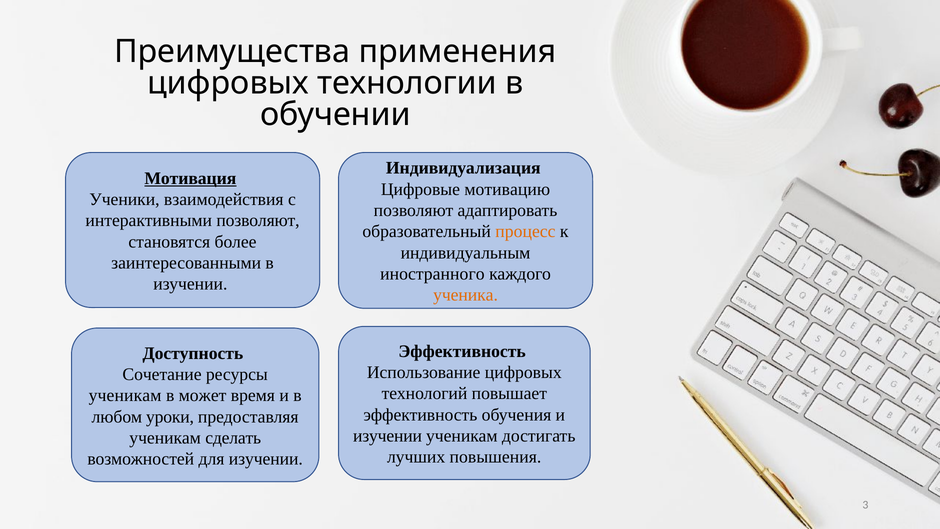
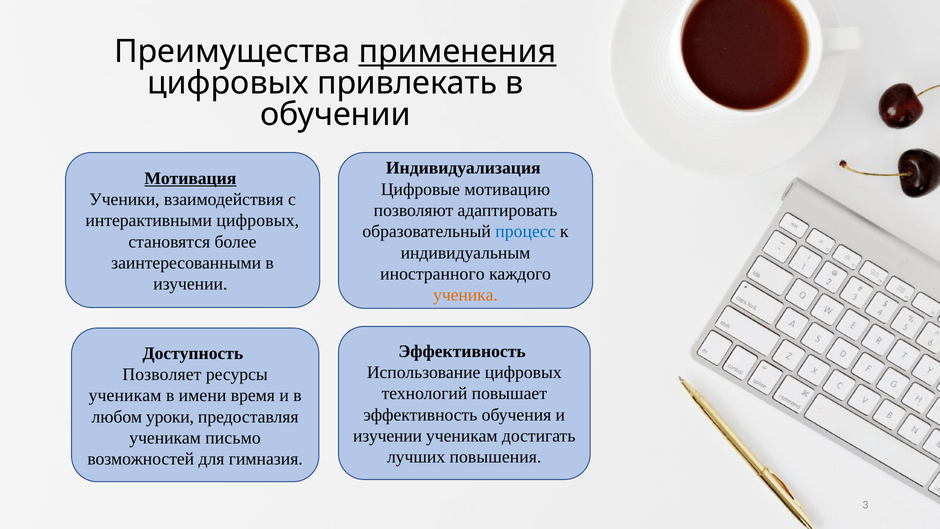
применения underline: none -> present
технологии: технологии -> привлекать
интерактивными позволяют: позволяют -> цифровых
процесс colour: orange -> blue
Сочетание: Сочетание -> Позволяет
может: может -> имени
сделать: сделать -> письмо
для изучении: изучении -> гимназия
